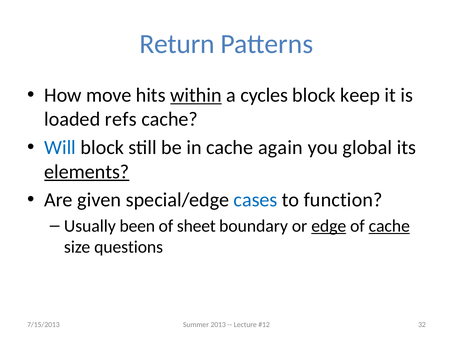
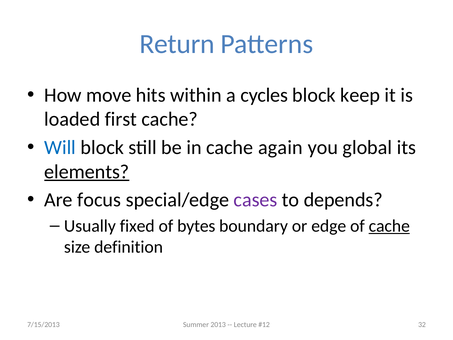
within underline: present -> none
refs: refs -> first
given: given -> focus
cases colour: blue -> purple
function: function -> depends
been: been -> fixed
sheet: sheet -> bytes
edge underline: present -> none
questions: questions -> definition
